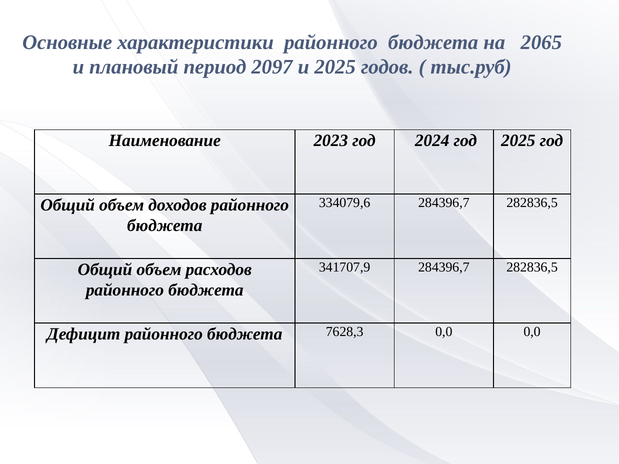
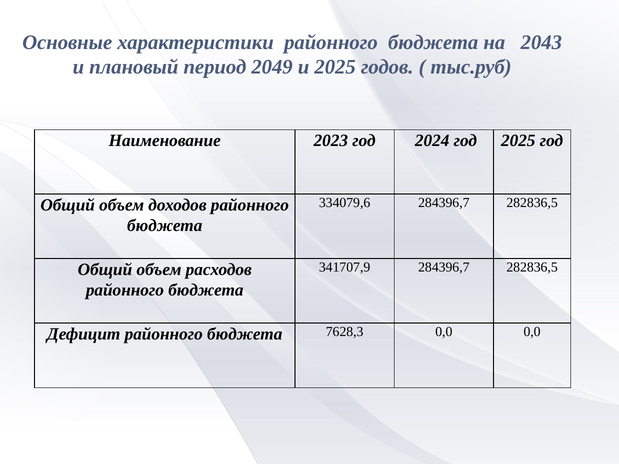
2065: 2065 -> 2043
2097: 2097 -> 2049
